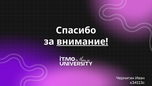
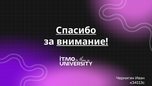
Спасибо underline: none -> present
